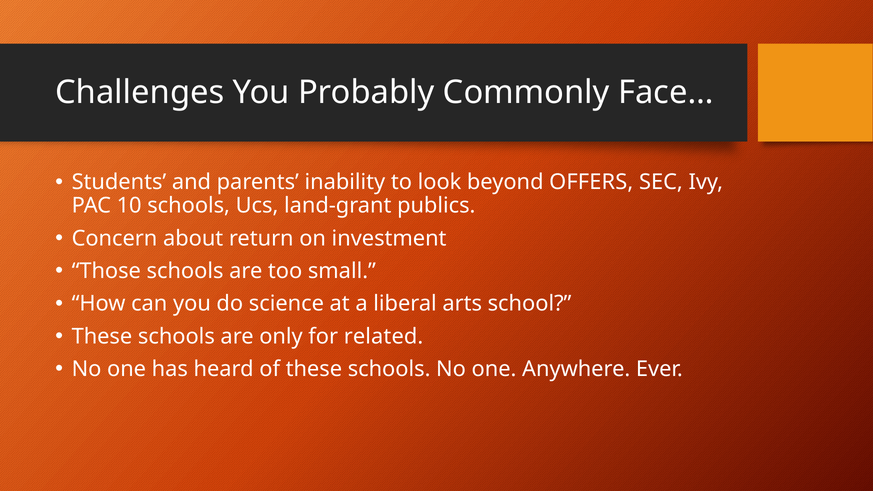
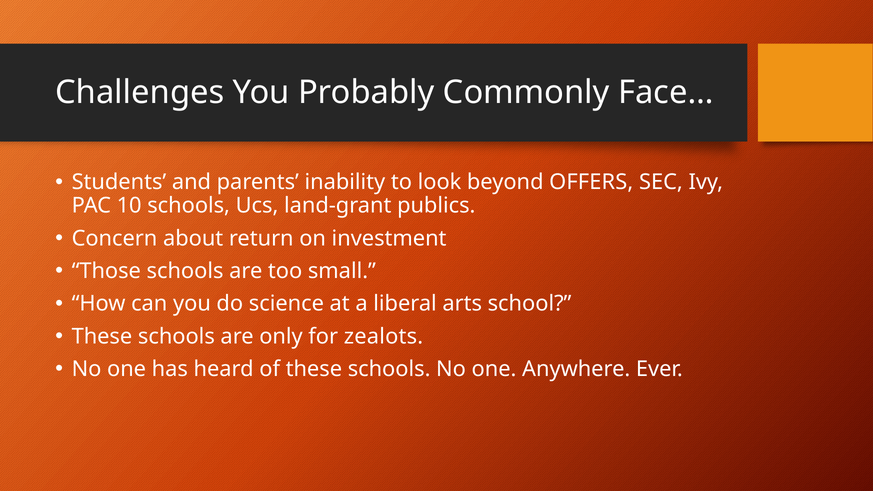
related: related -> zealots
